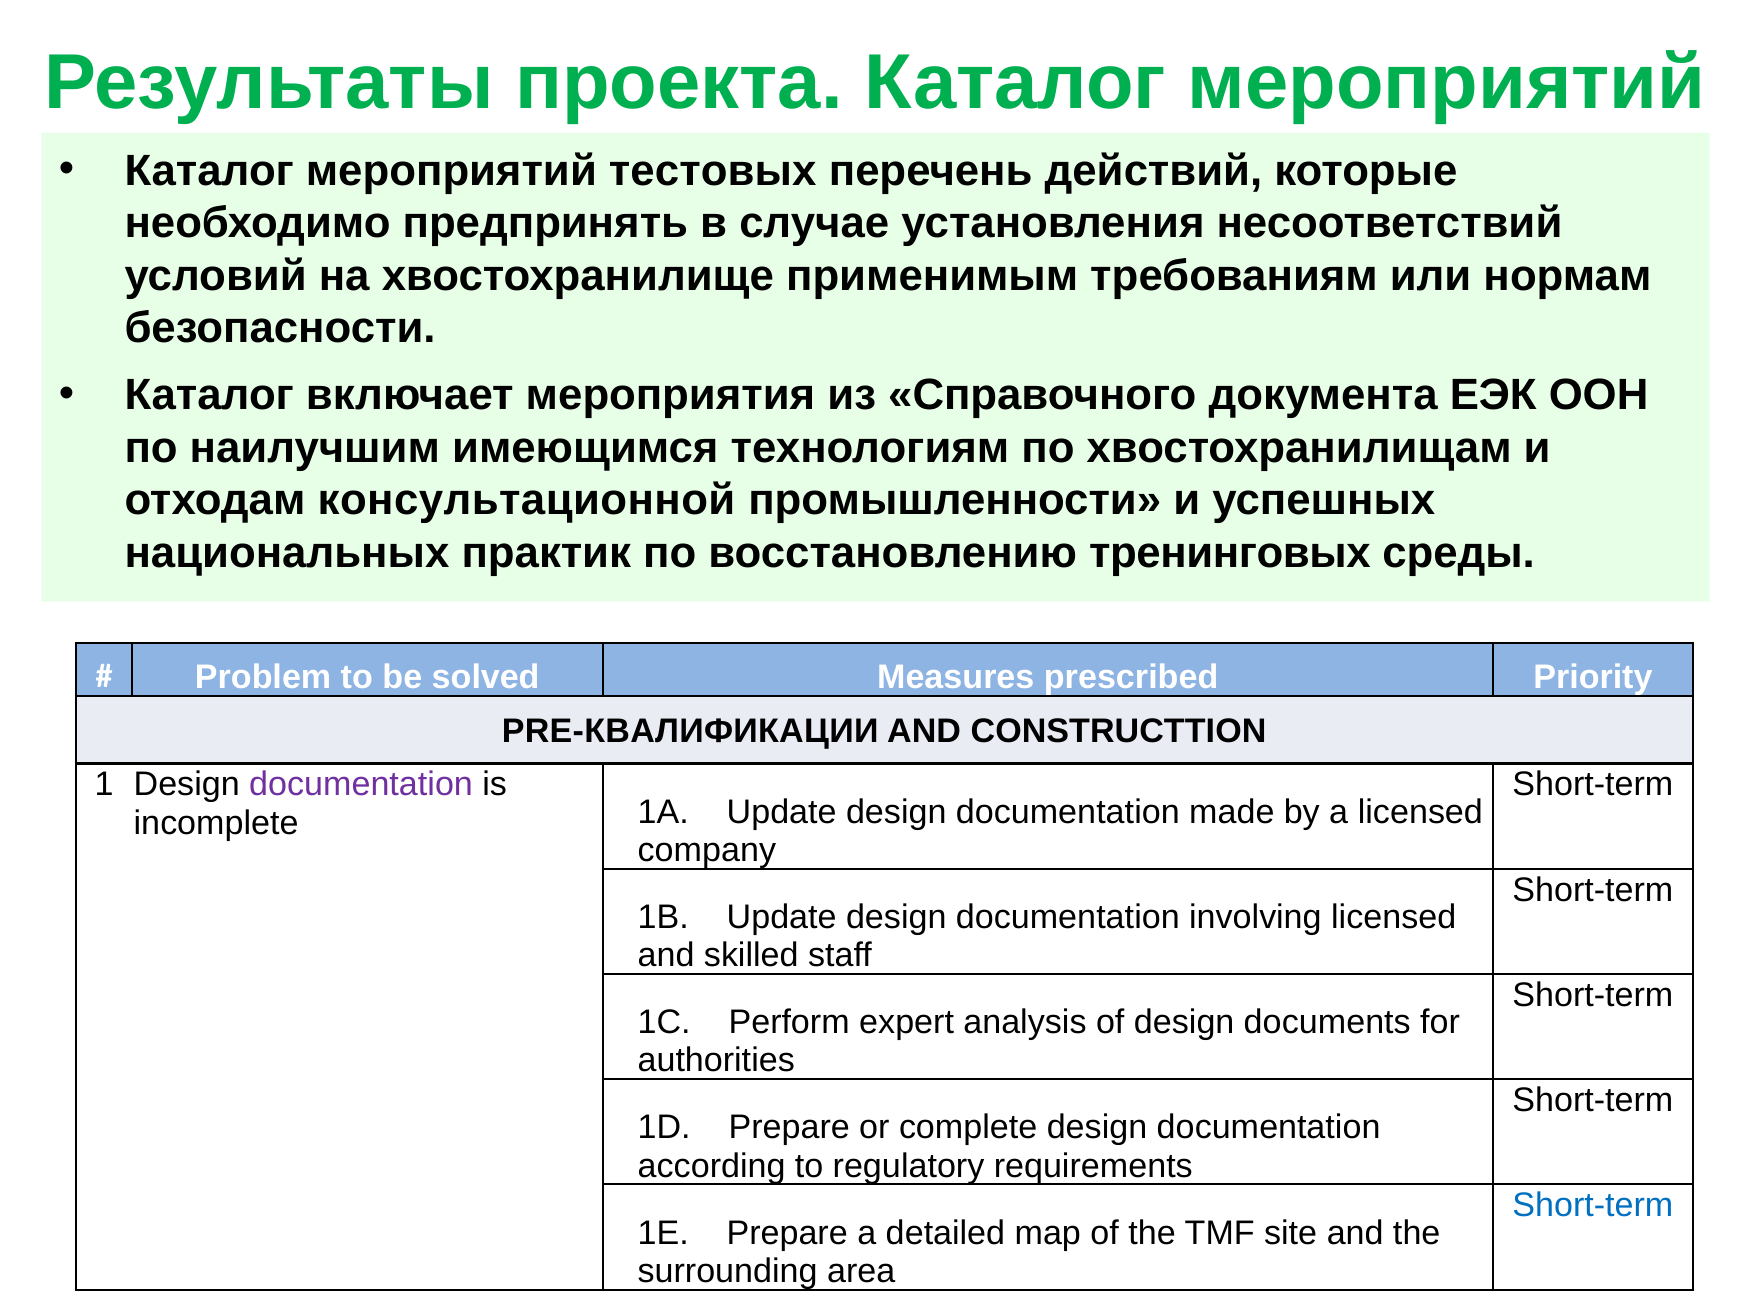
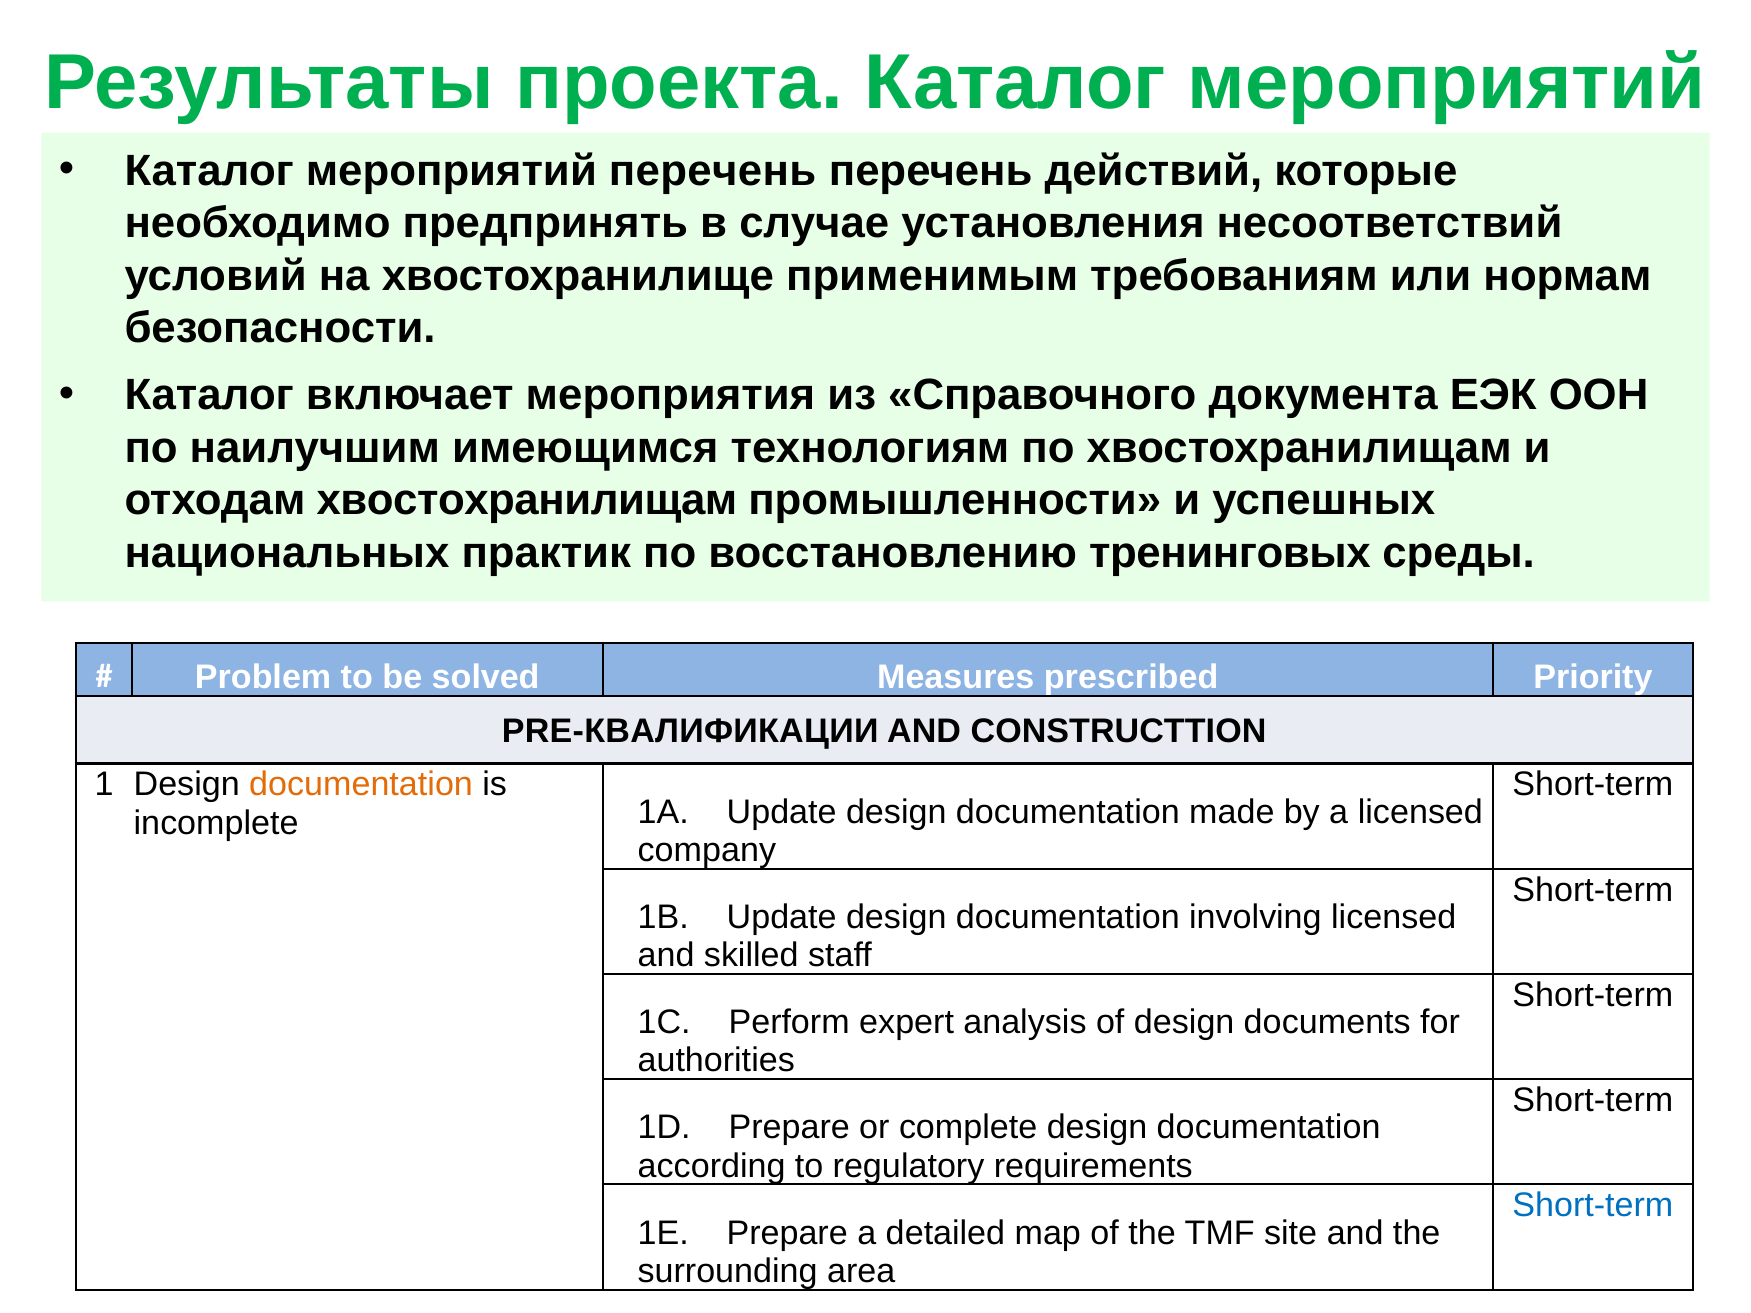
мероприятий тестовых: тестовых -> перечень
отходам консультационной: консультационной -> хвостохранилищам
documentation at (361, 785) colour: purple -> orange
